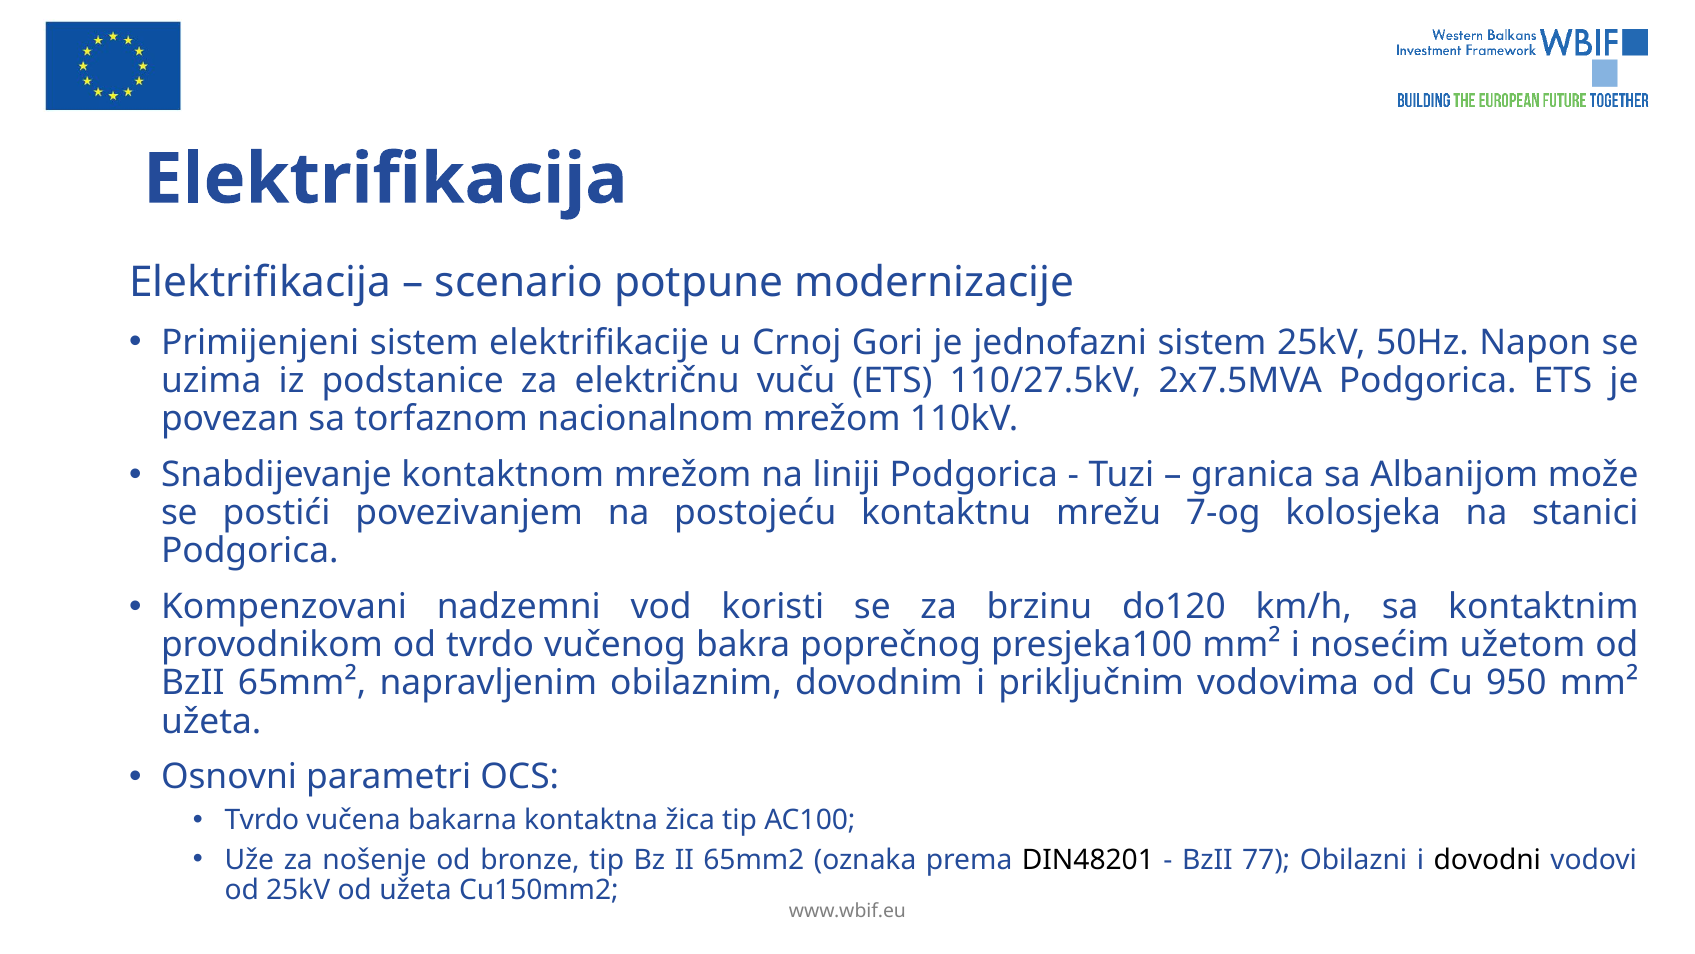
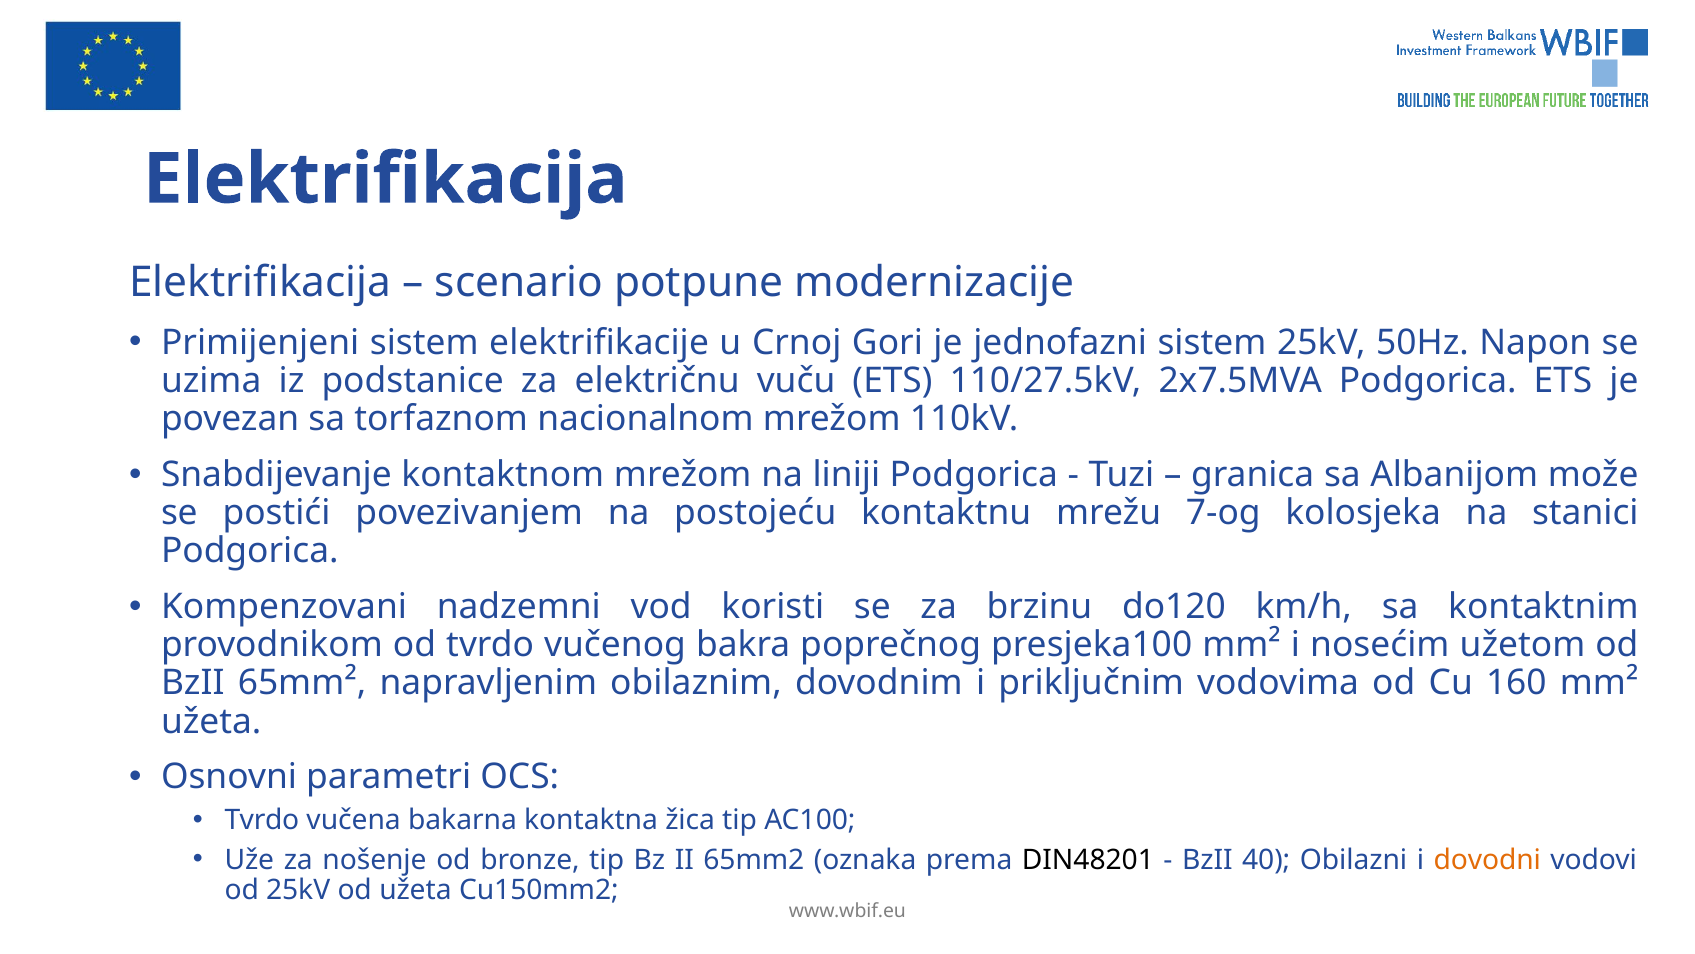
950: 950 -> 160
77: 77 -> 40
dovodni colour: black -> orange
